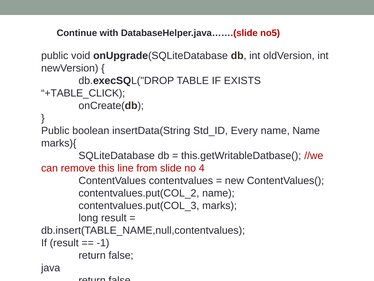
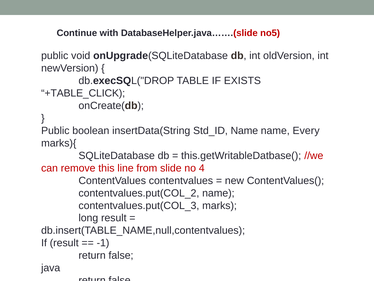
Std_ID Every: Every -> Name
name Name: Name -> Every
